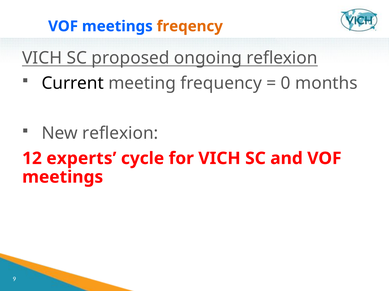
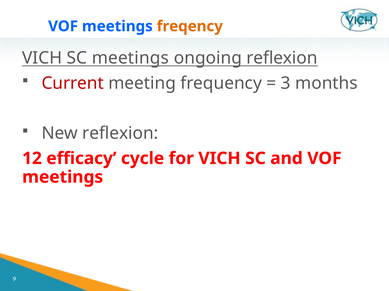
SC proposed: proposed -> meetings
Current colour: black -> red
0: 0 -> 3
experts: experts -> efficacy
